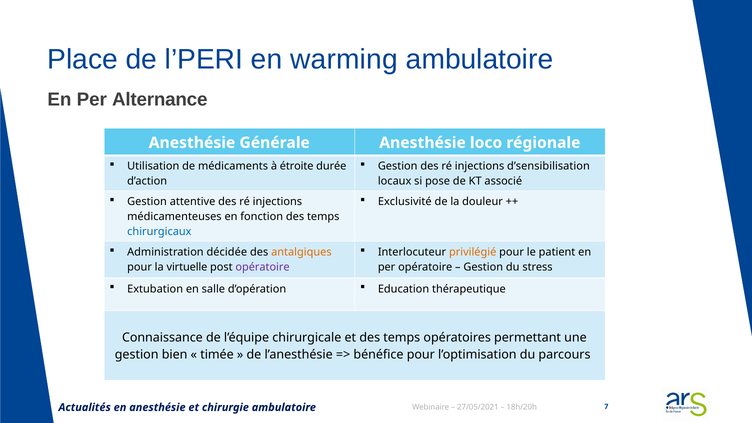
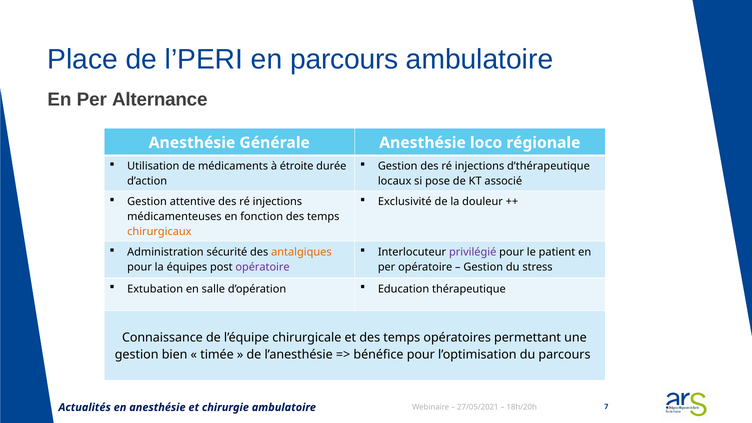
en warming: warming -> parcours
d’sensibilisation: d’sensibilisation -> d’thérapeutique
chirurgicaux colour: blue -> orange
décidée: décidée -> sécurité
privilégié colour: orange -> purple
virtuelle: virtuelle -> équipes
